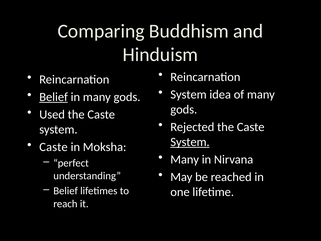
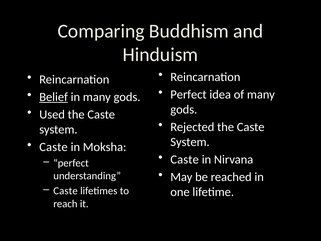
System at (188, 94): System -> Perfect
System at (190, 142) underline: present -> none
Many at (185, 159): Many -> Caste
Belief at (66, 191): Belief -> Caste
